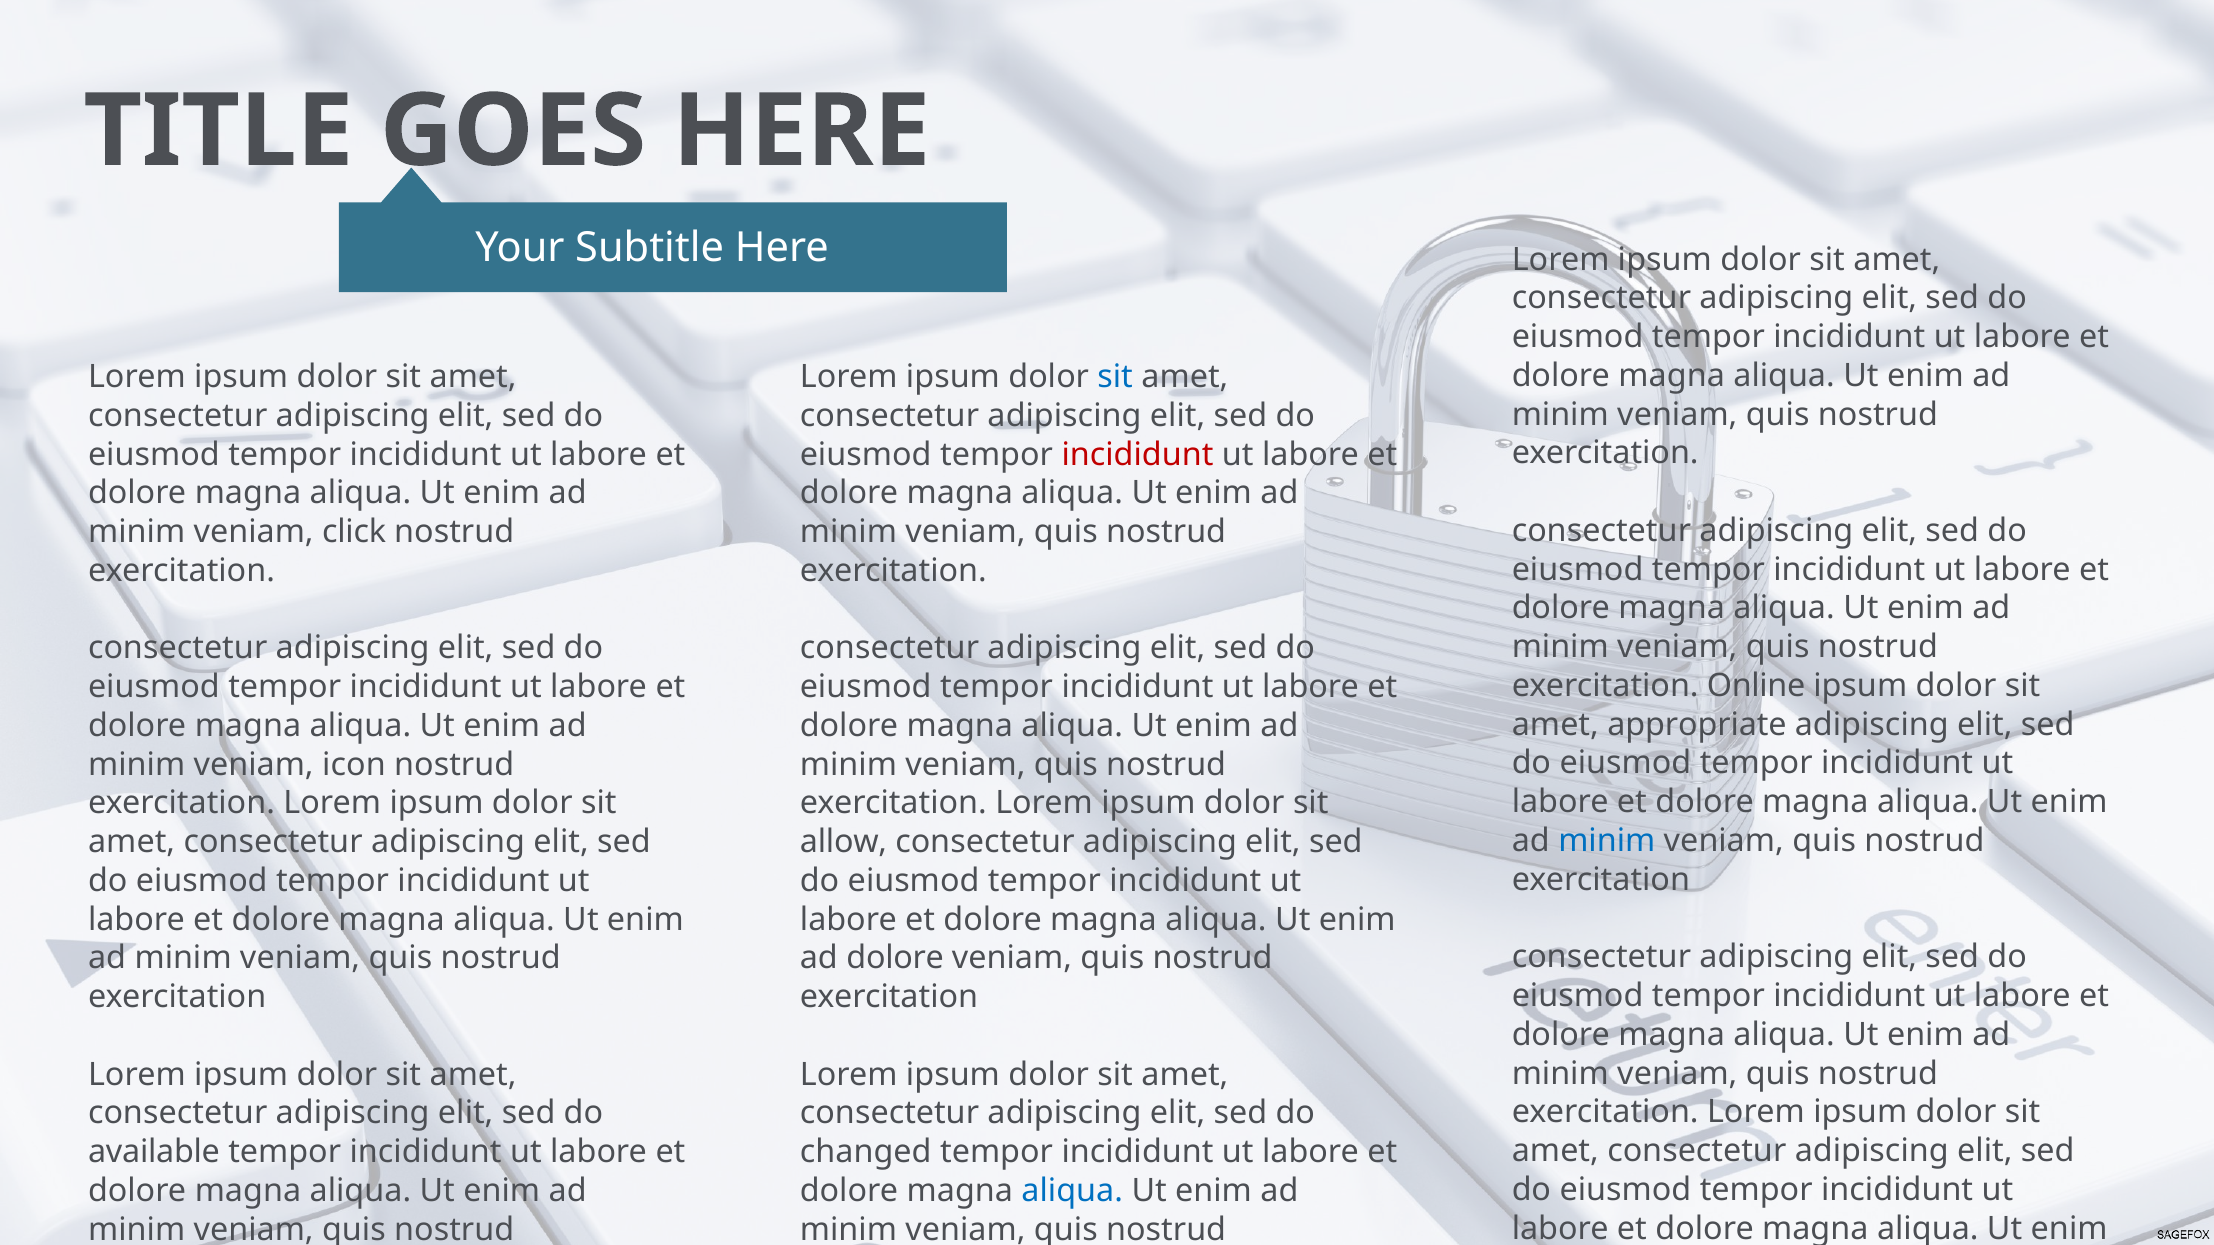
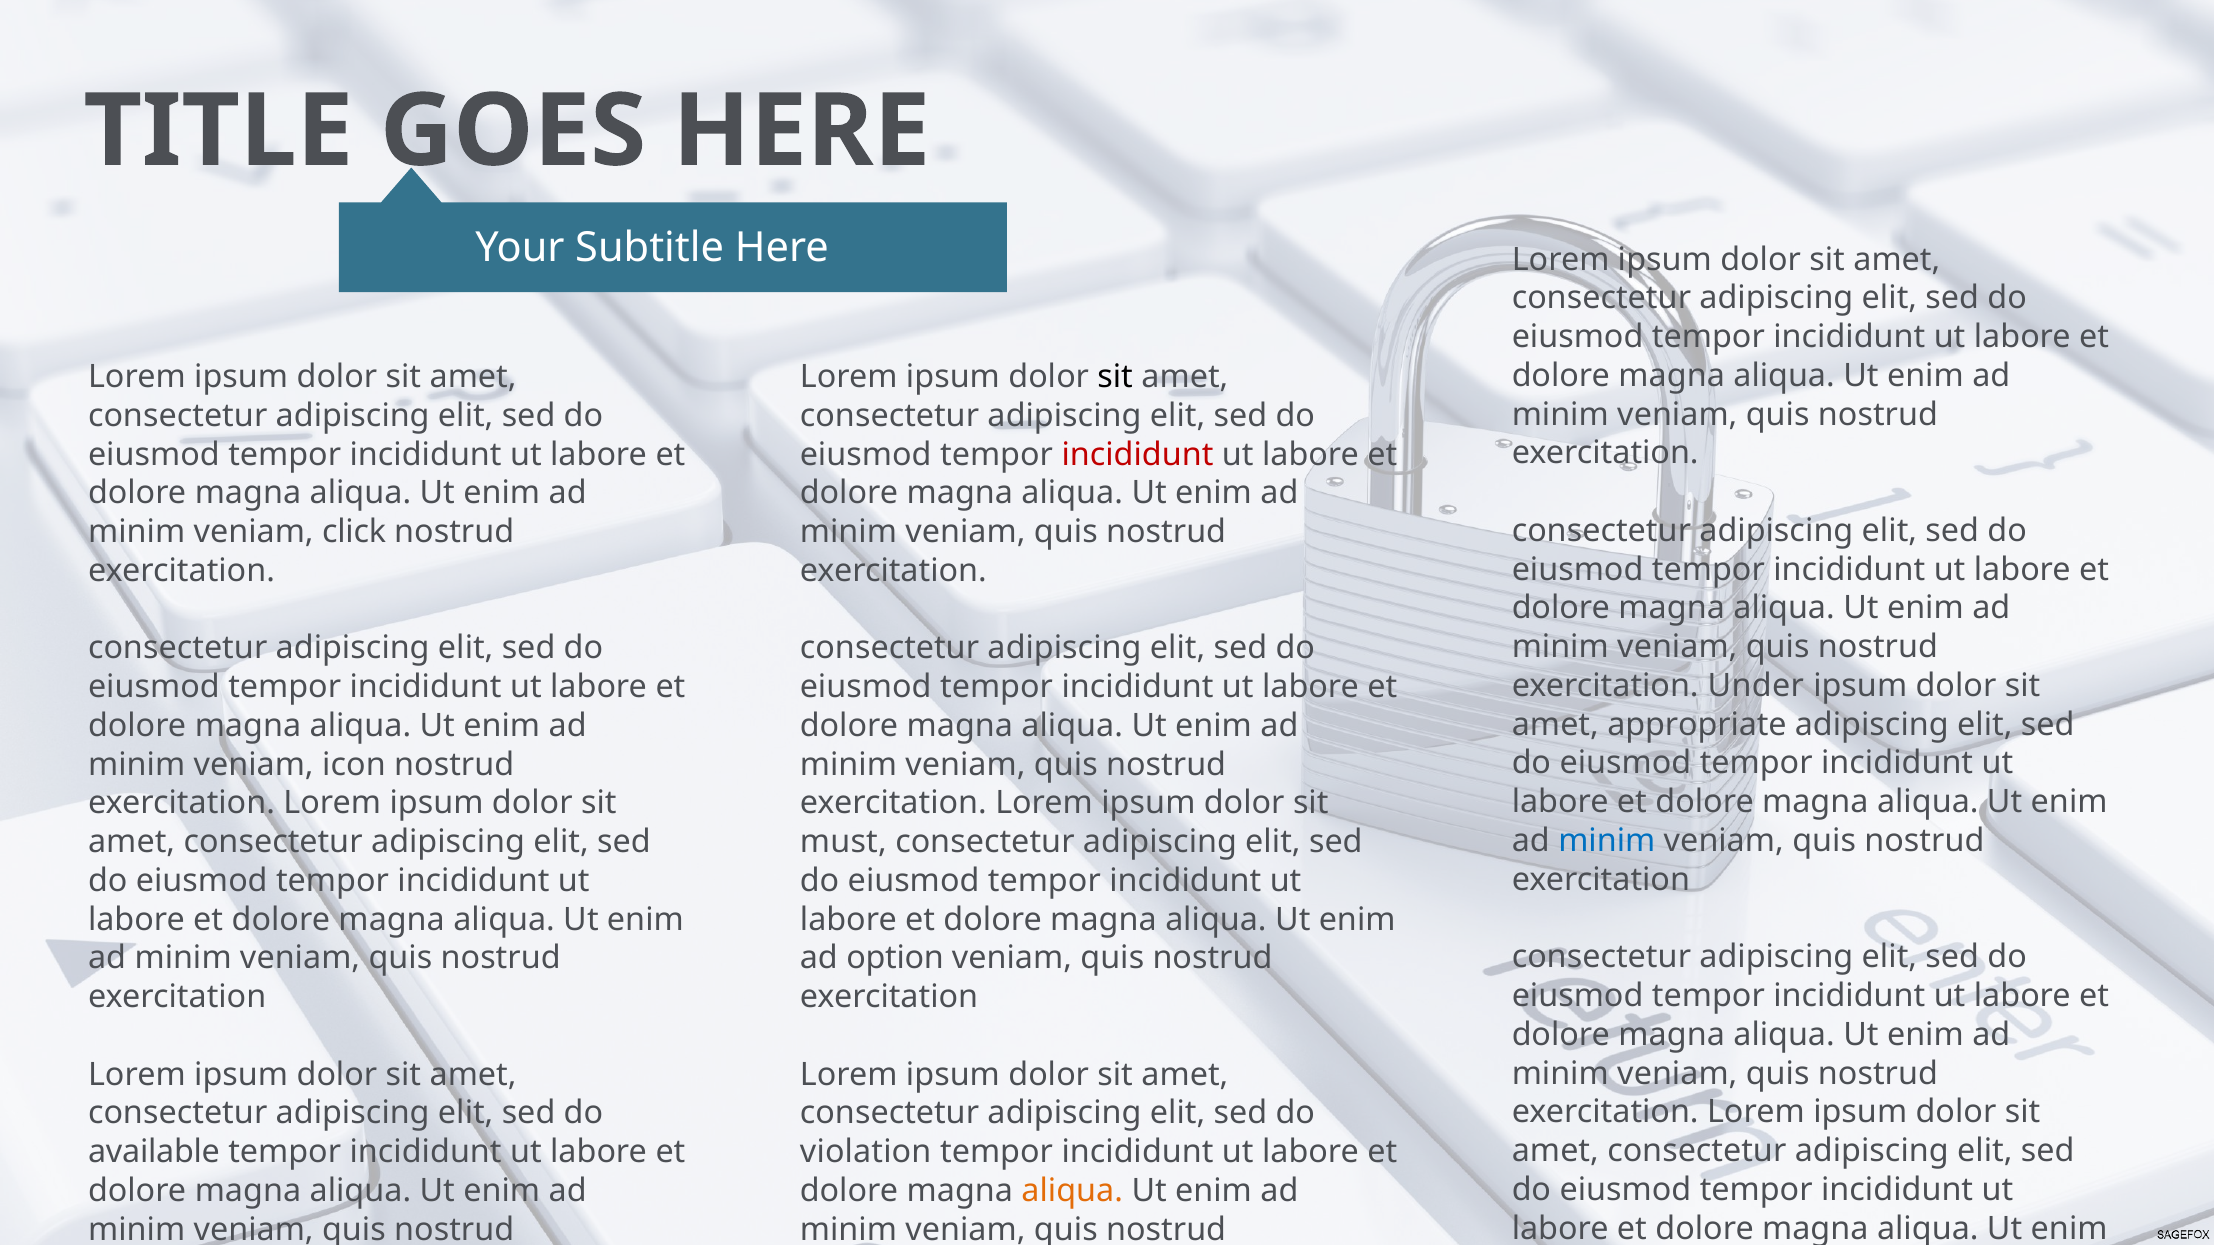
sit at (1115, 377) colour: blue -> black
Online: Online -> Under
allow: allow -> must
ad dolore: dolore -> option
changed: changed -> violation
aliqua at (1072, 1191) colour: blue -> orange
